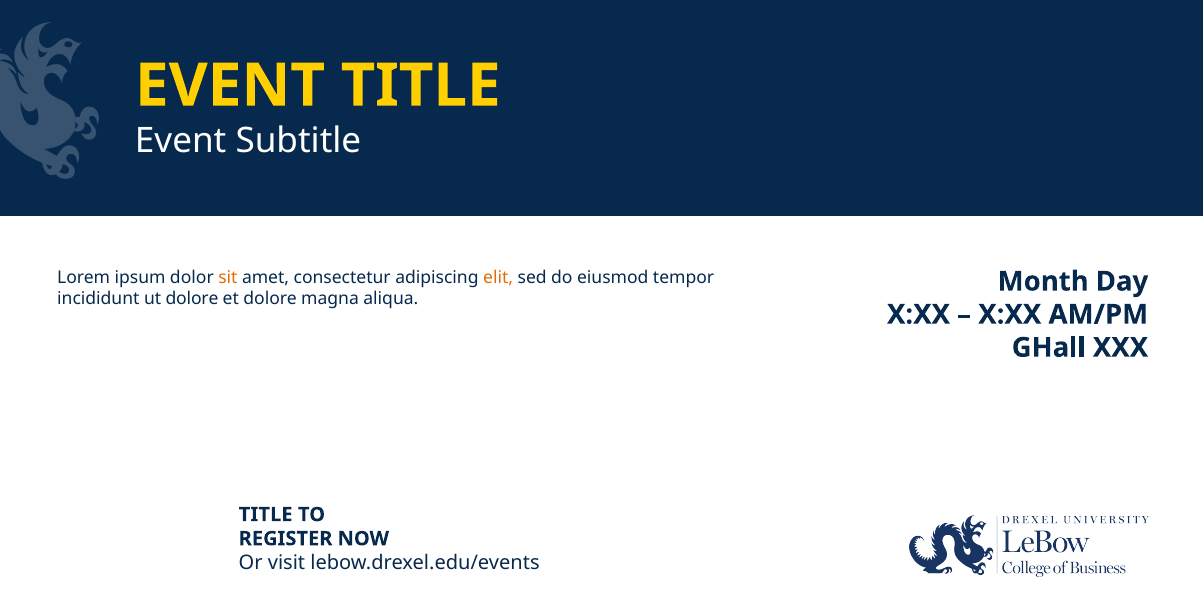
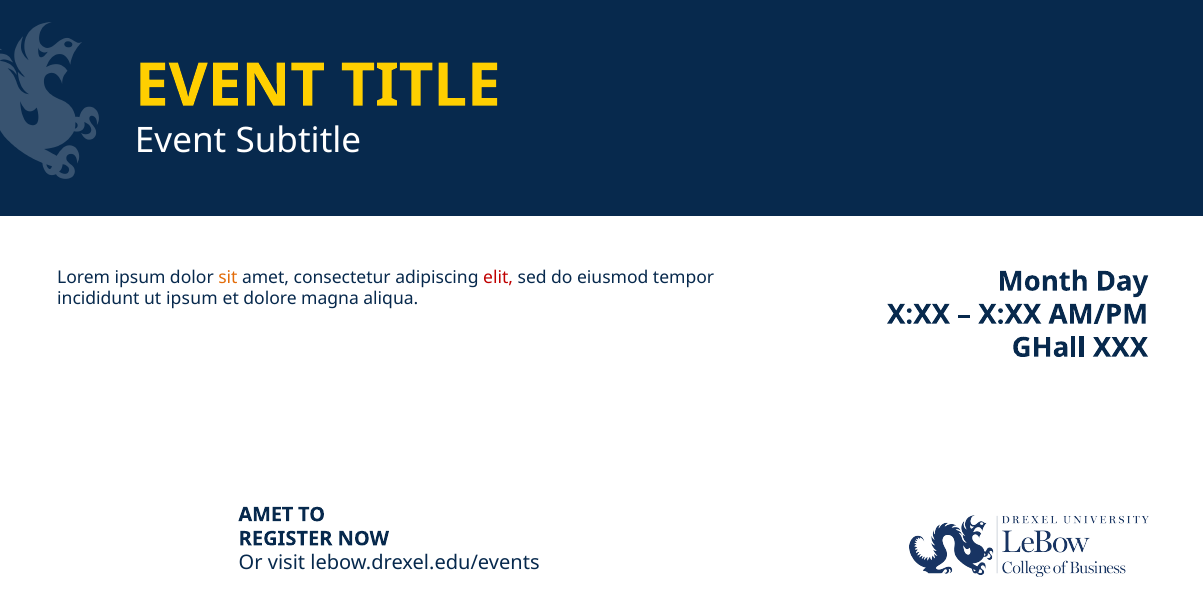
elit colour: orange -> red
ut dolore: dolore -> ipsum
TITLE at (266, 515): TITLE -> AMET
